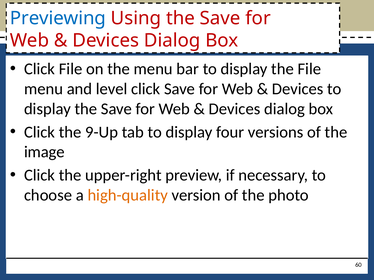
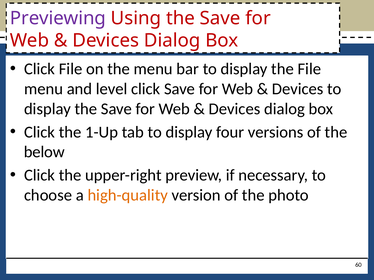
Previewing colour: blue -> purple
9-Up: 9-Up -> 1-Up
image: image -> below
